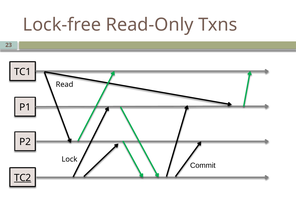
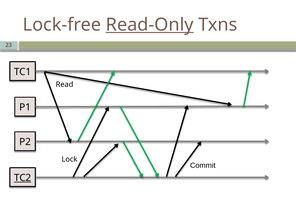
Read-Only underline: none -> present
